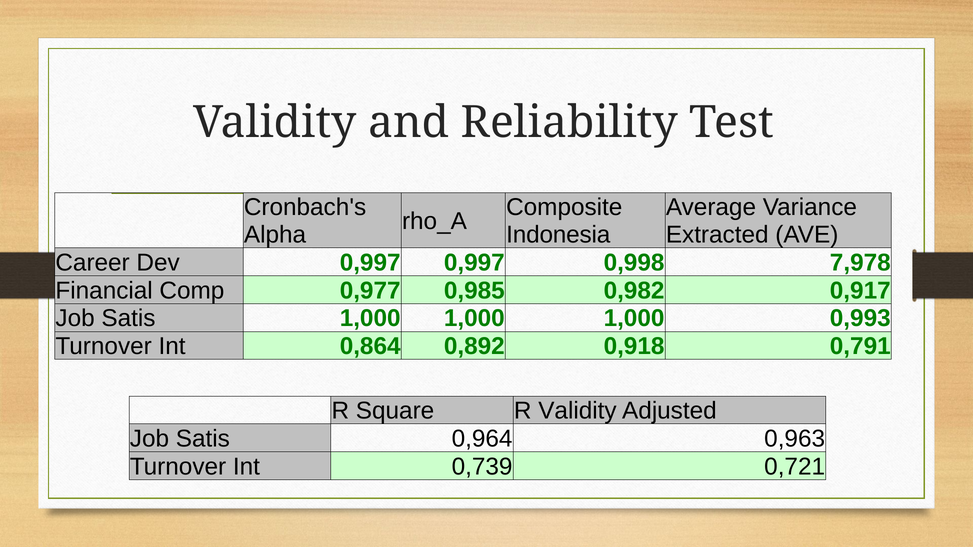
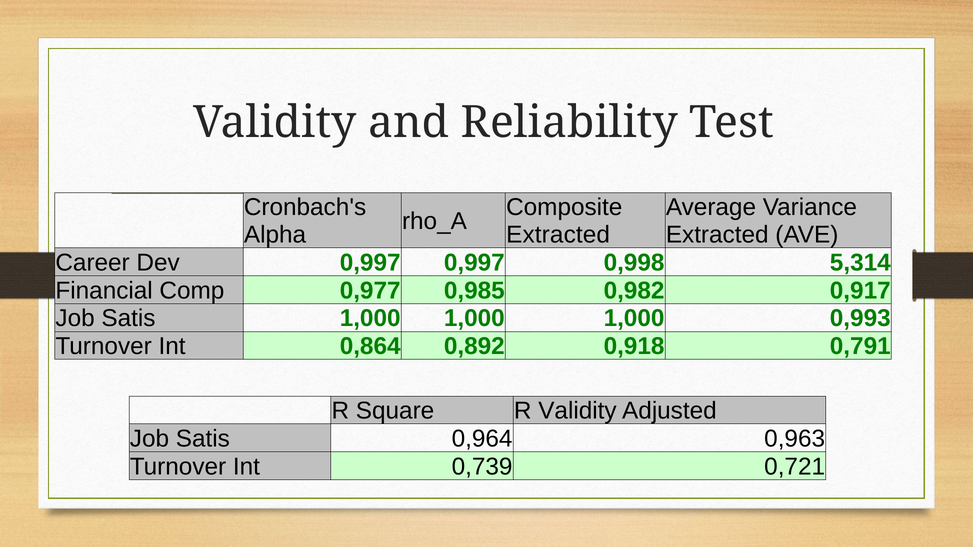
Indonesia at (558, 235): Indonesia -> Extracted
7,978: 7,978 -> 5,314
